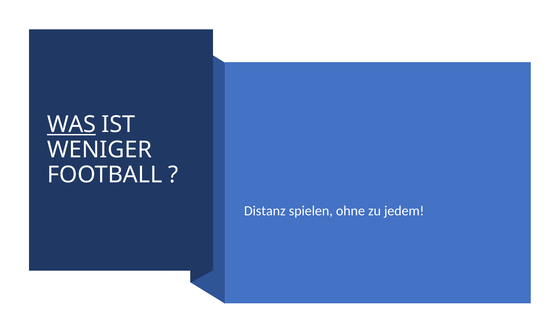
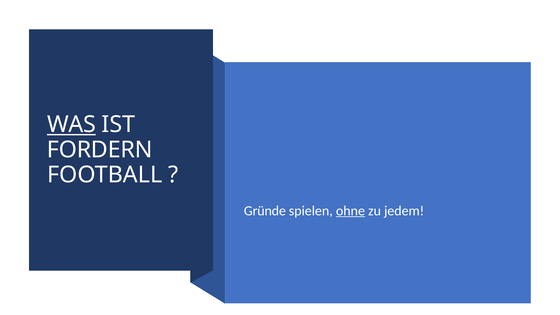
WENIGER: WENIGER -> FORDERN
Distanz: Distanz -> Gründe
ohne underline: none -> present
